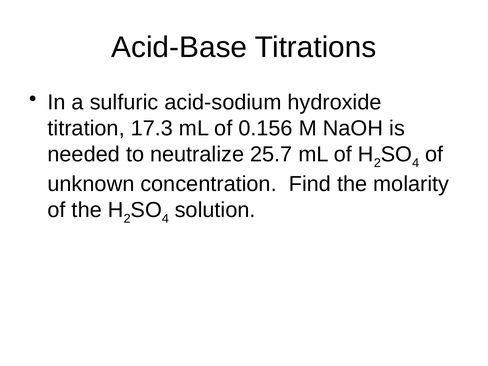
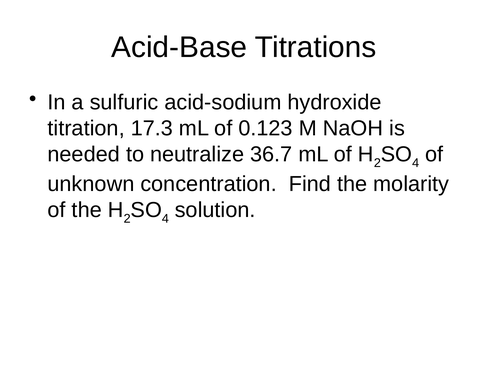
0.156: 0.156 -> 0.123
25.7: 25.7 -> 36.7
